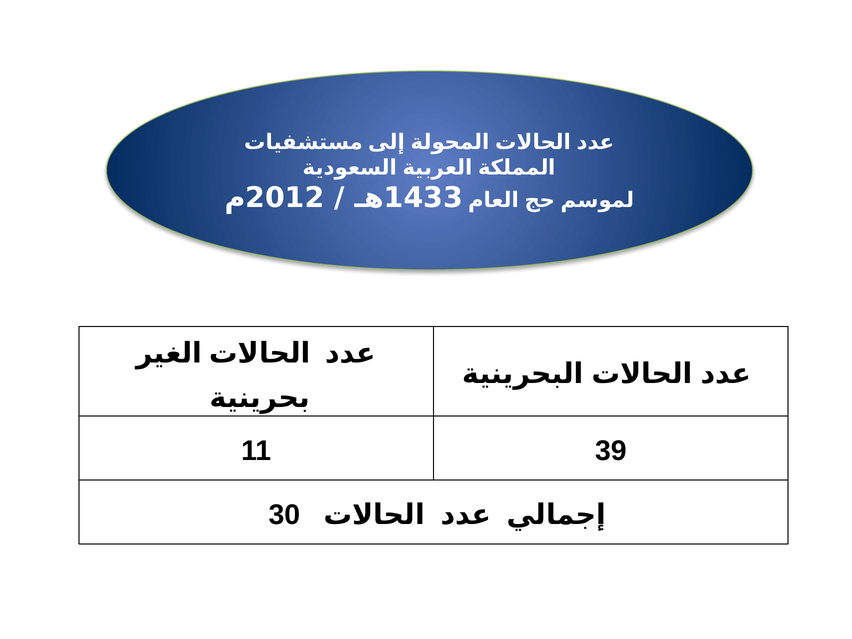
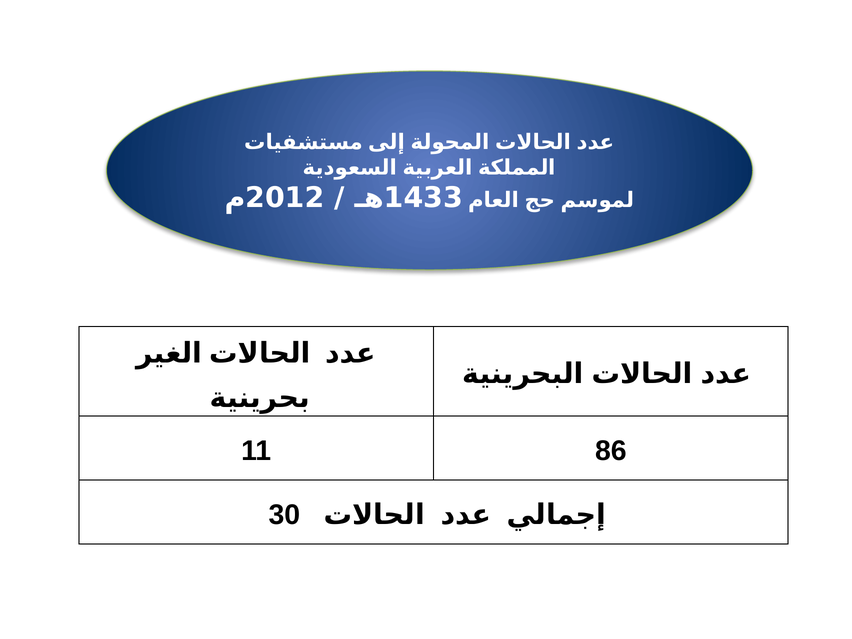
39: 39 -> 86
